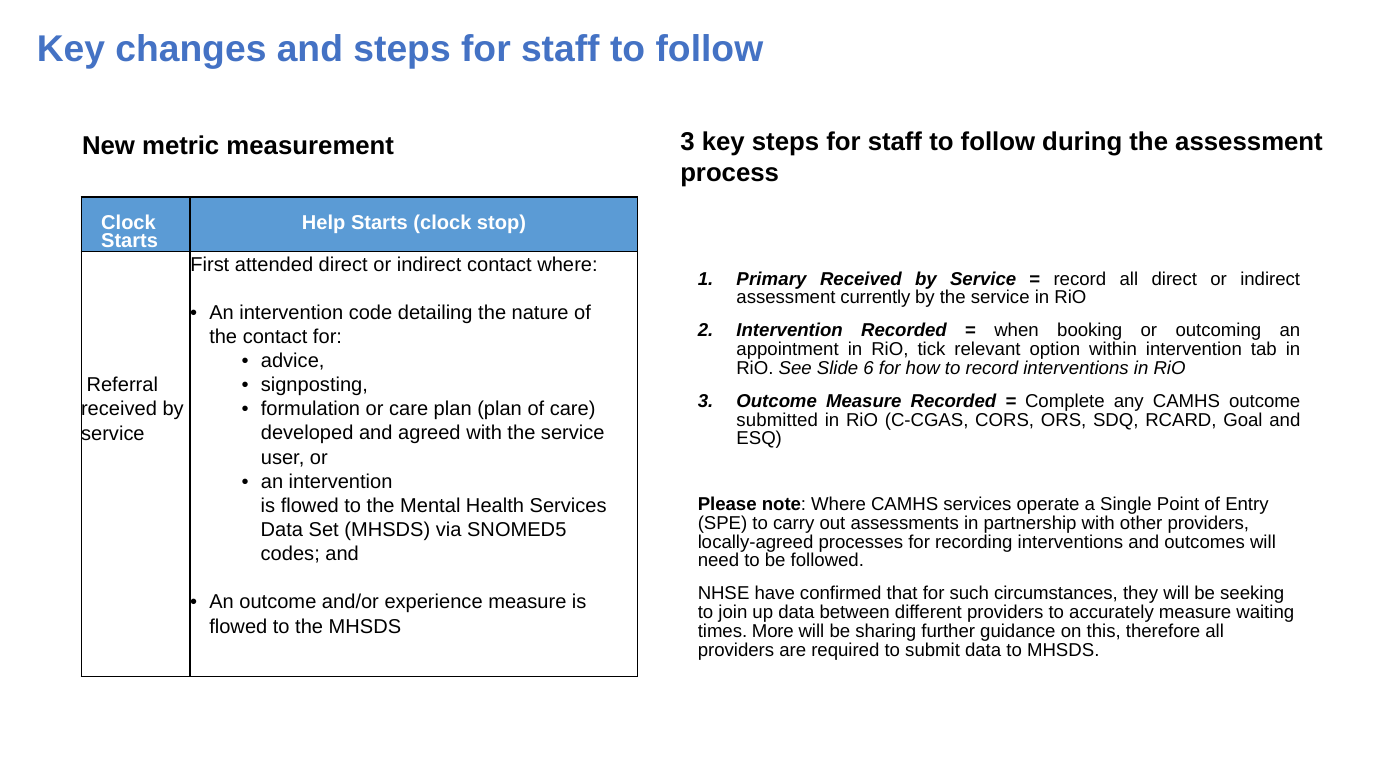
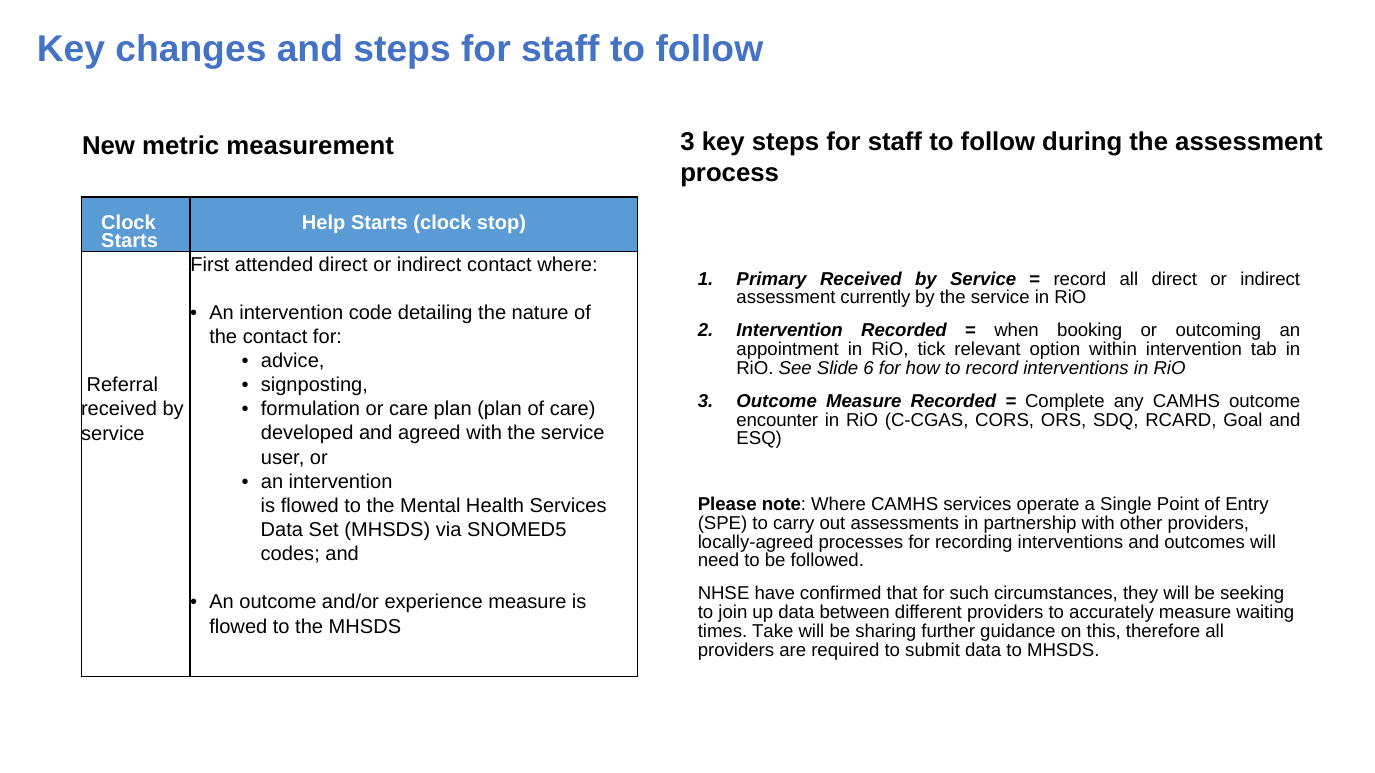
submitted: submitted -> encounter
More: More -> Take
